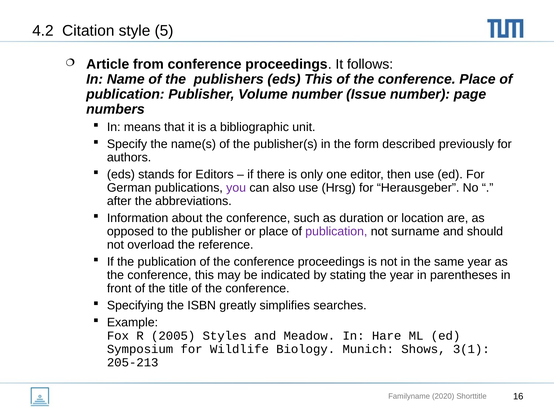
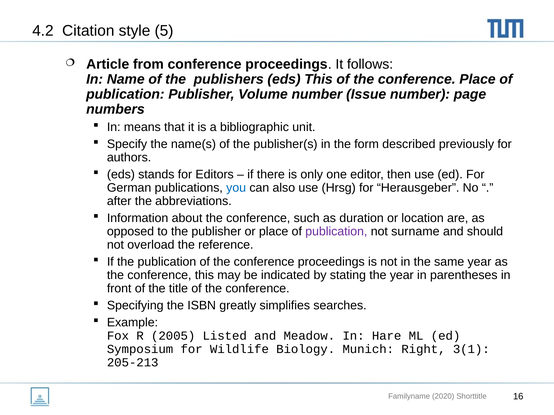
you colour: purple -> blue
Styles: Styles -> Listed
Shows: Shows -> Right
